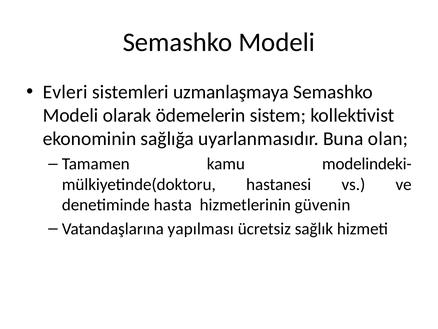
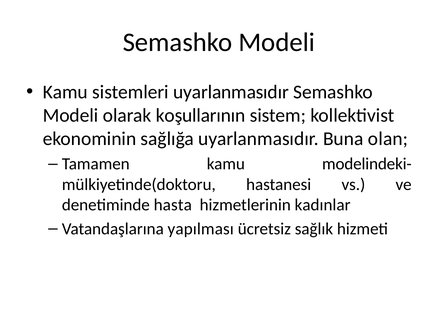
Evleri at (65, 92): Evleri -> Kamu
sistemleri uzmanlaşmaya: uzmanlaşmaya -> uyarlanmasıdır
ödemelerin: ödemelerin -> koşullarının
güvenin: güvenin -> kadınlar
